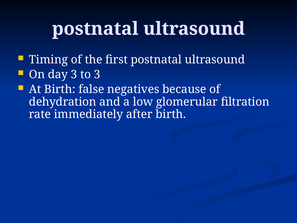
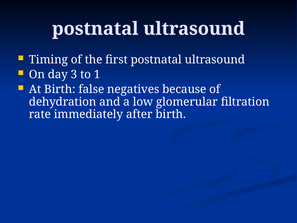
to 3: 3 -> 1
